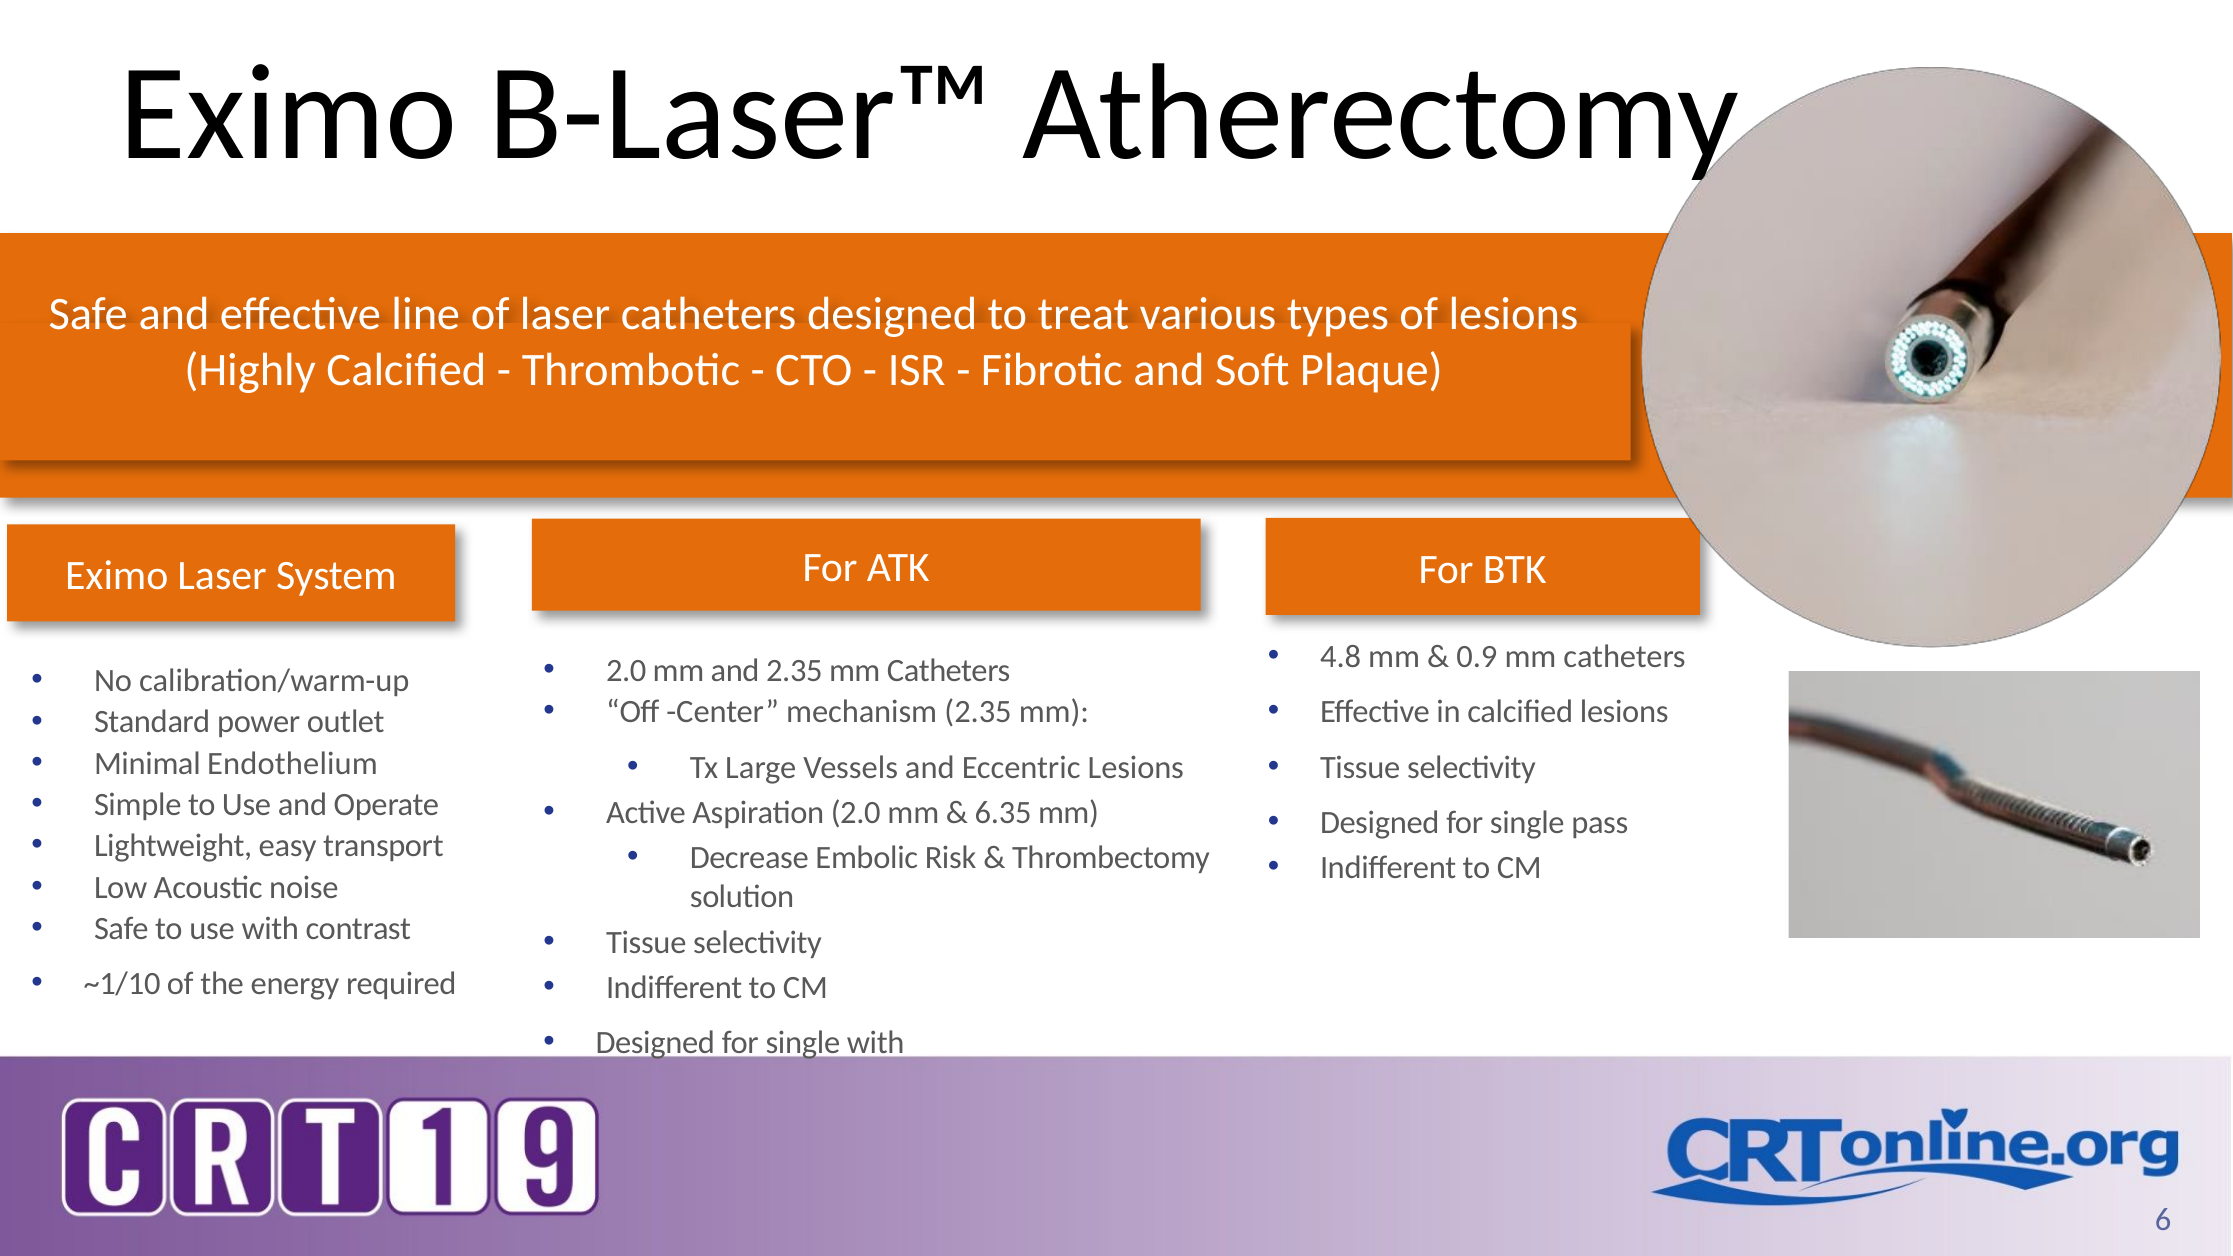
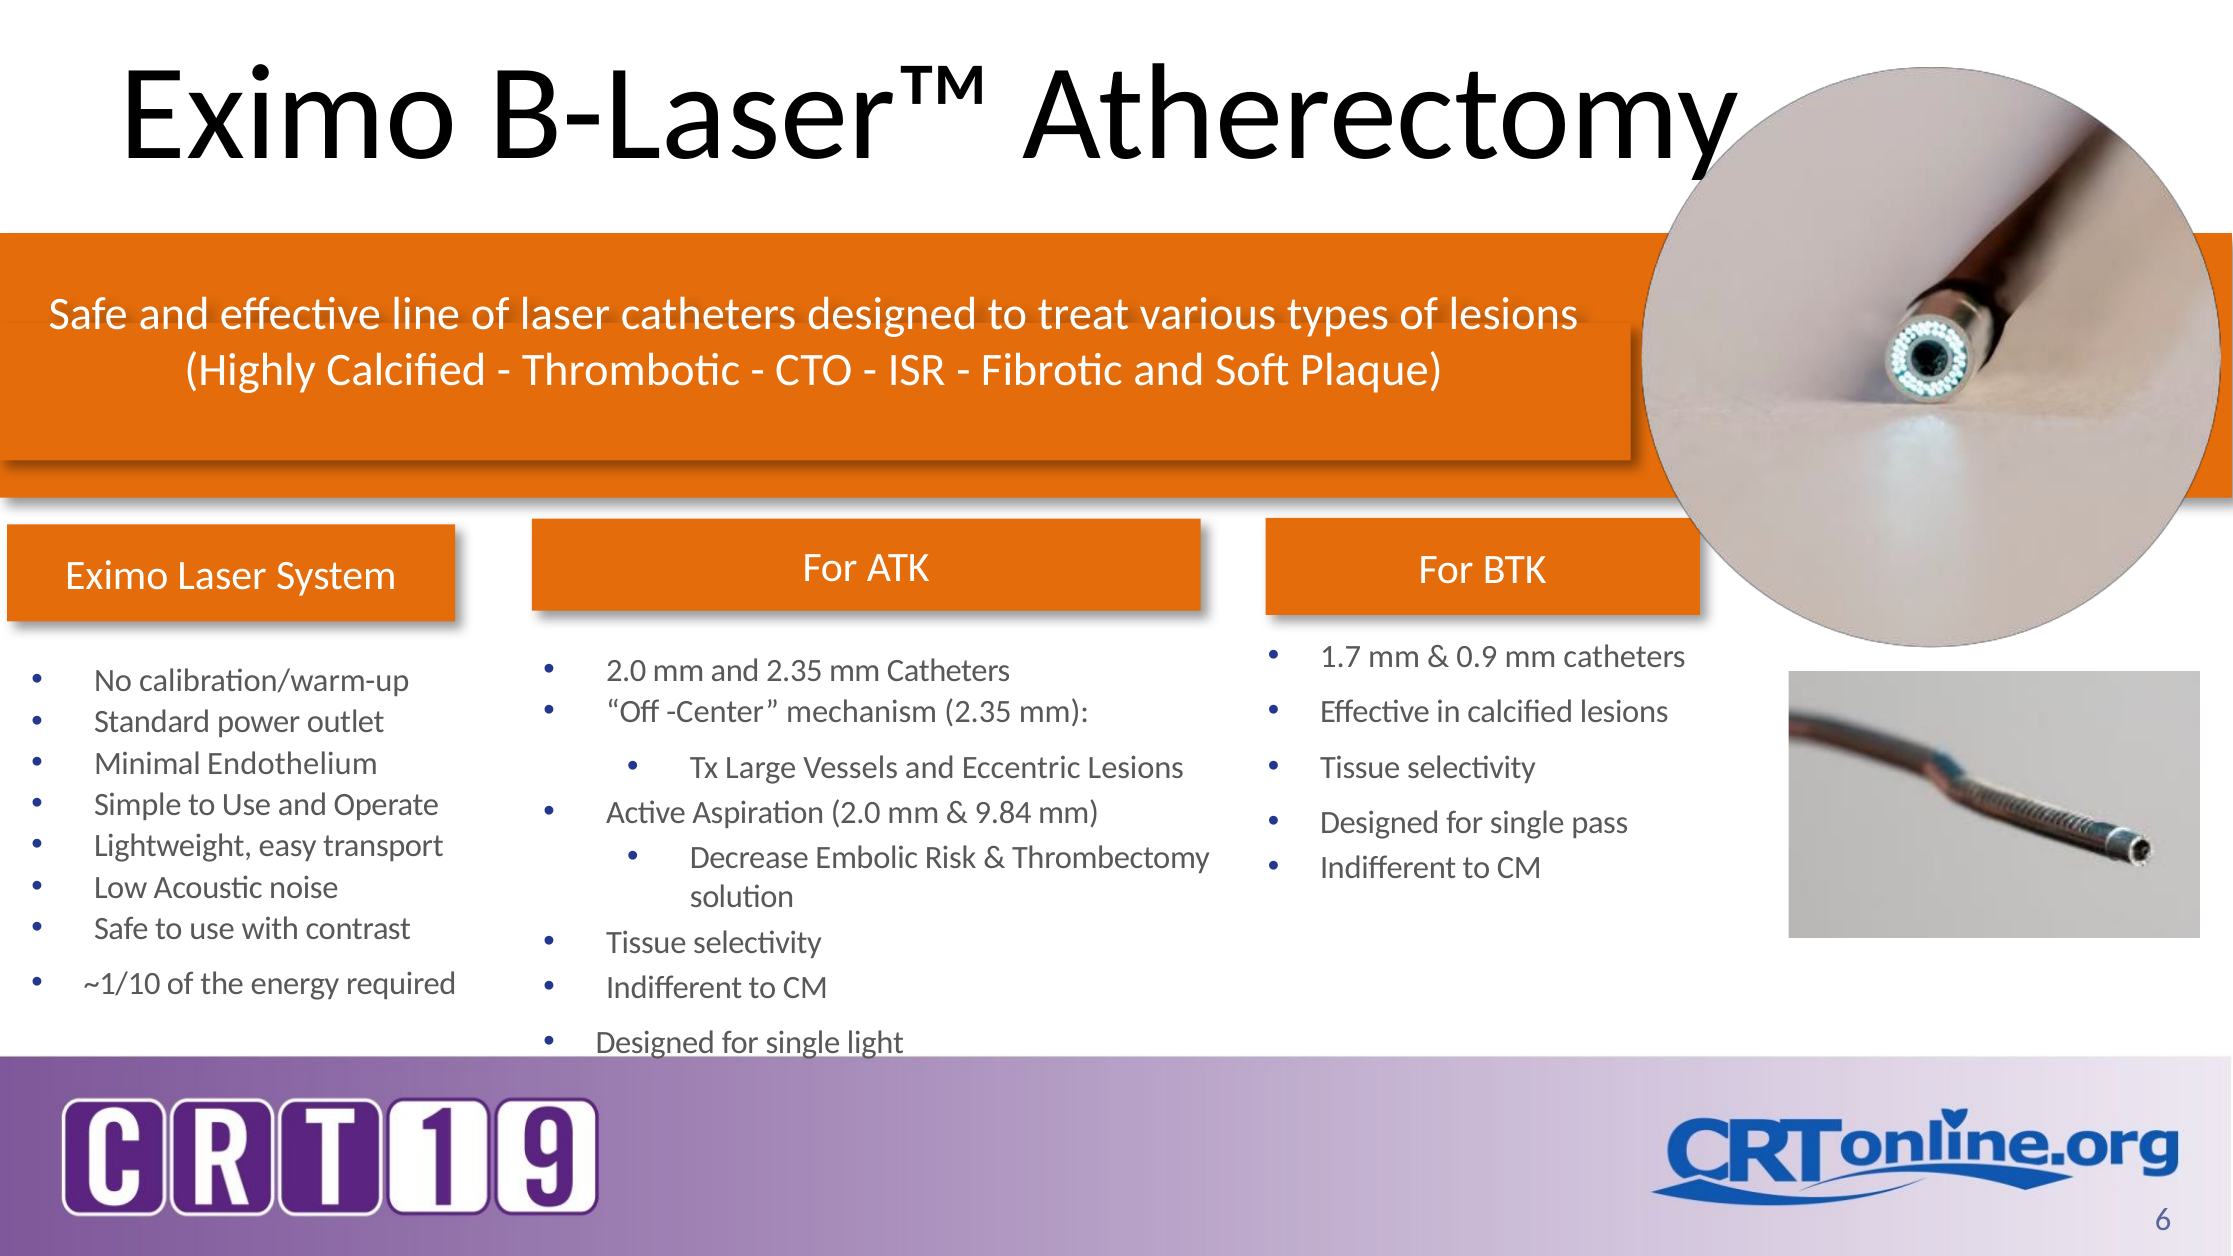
4.8: 4.8 -> 1.7
6.35: 6.35 -> 9.84
single with: with -> light
